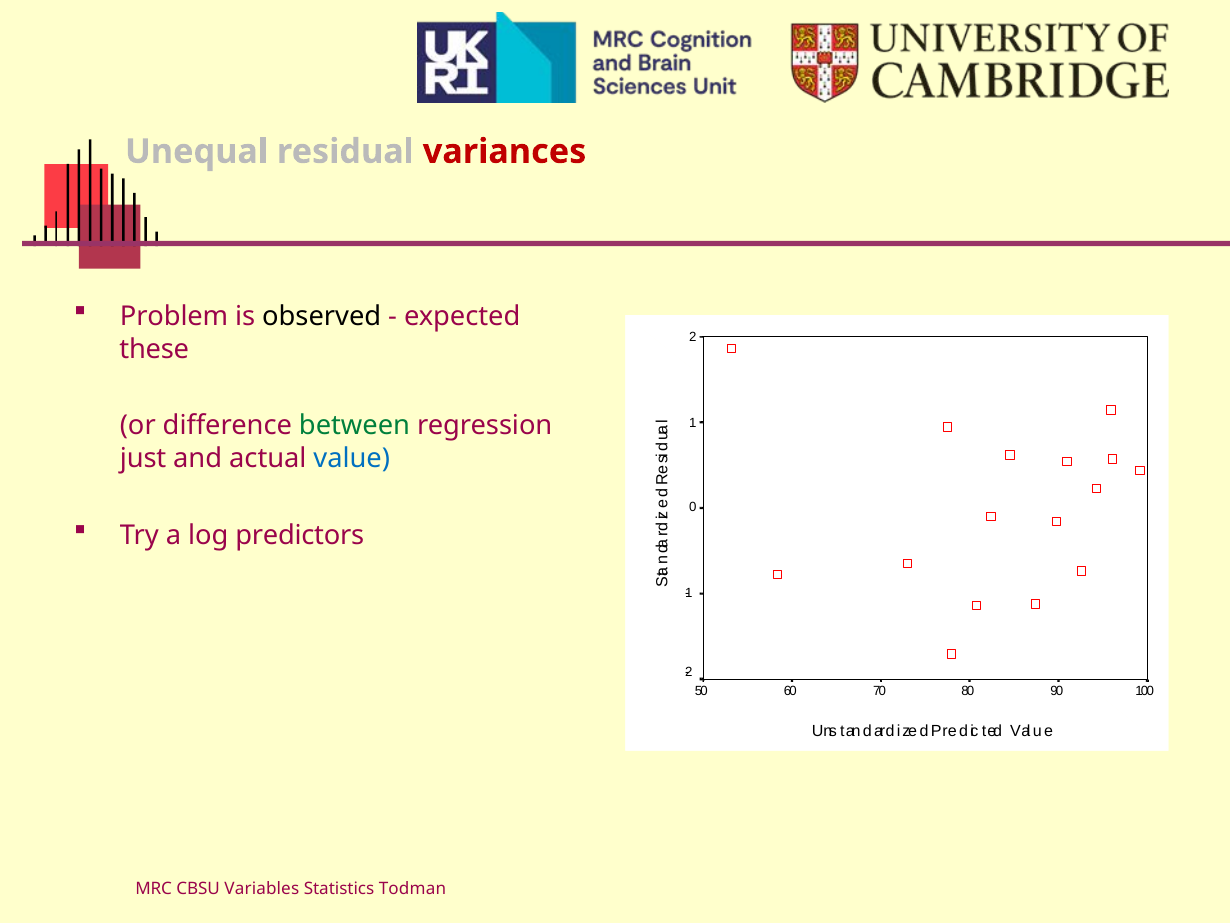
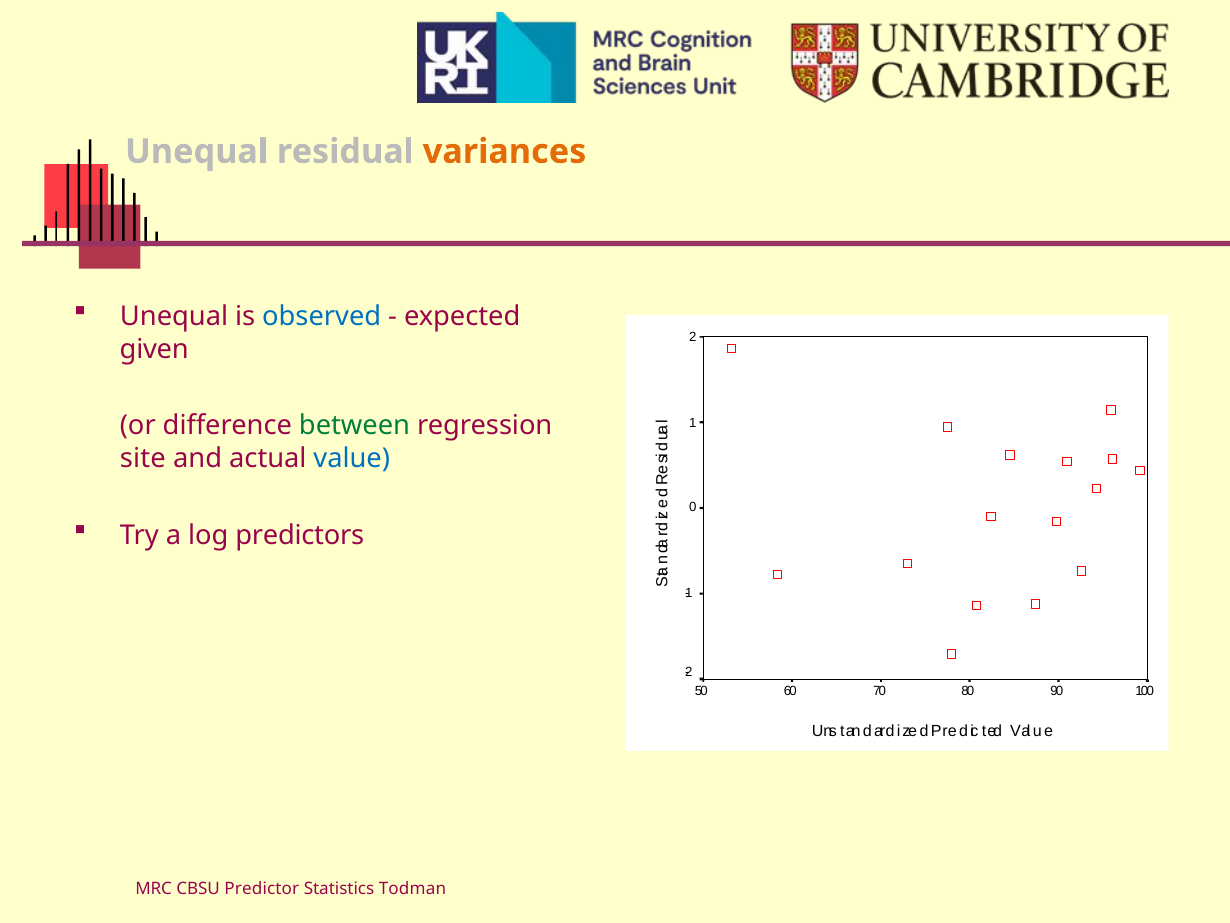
variances colour: red -> orange
Problem at (174, 316): Problem -> Unequal
observed colour: black -> blue
these: these -> given
just: just -> site
Variables: Variables -> Predictor
